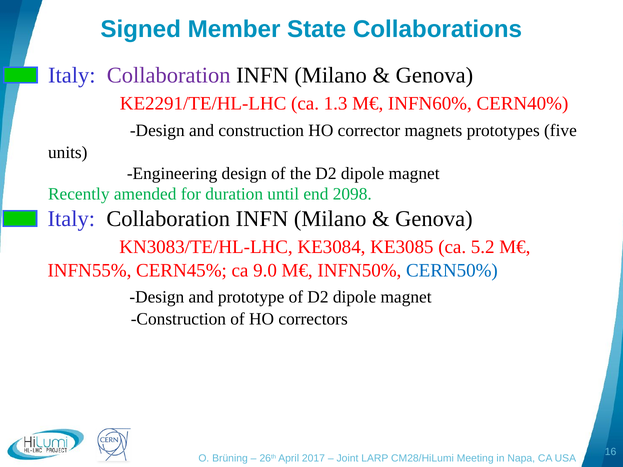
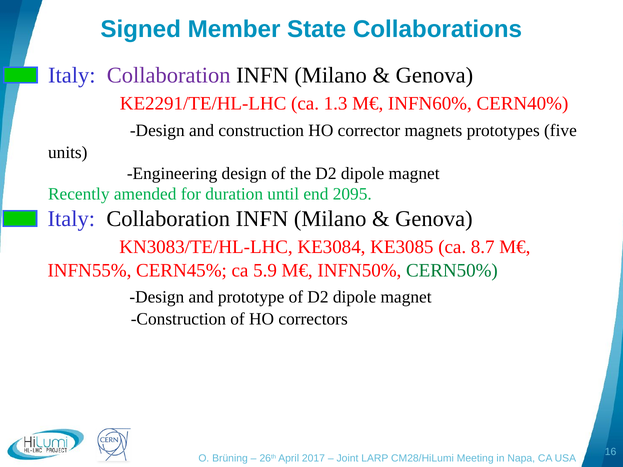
2098: 2098 -> 2095
5.2: 5.2 -> 8.7
9.0: 9.0 -> 5.9
CERN50% colour: blue -> green
